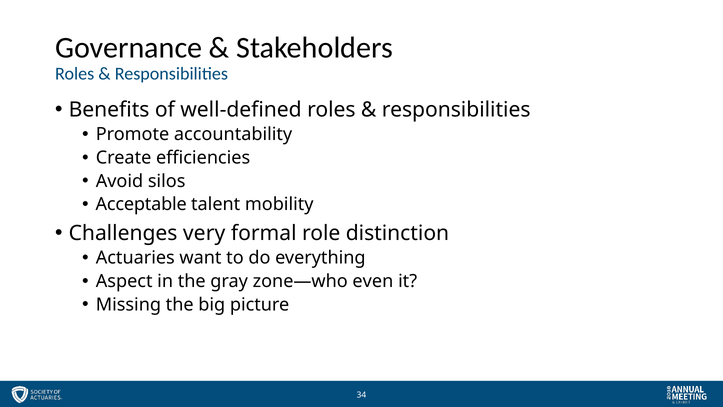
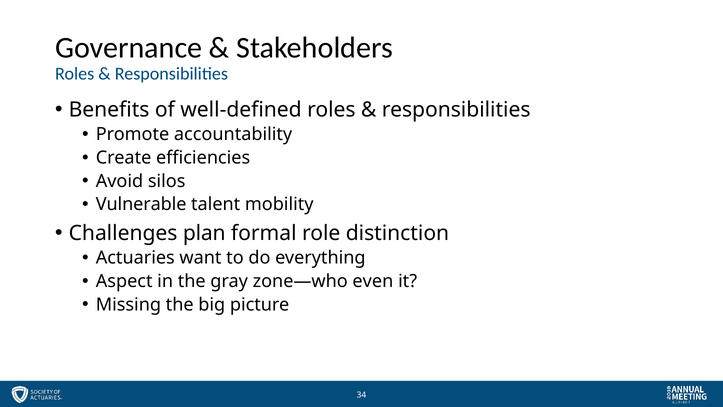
Acceptable: Acceptable -> Vulnerable
very: very -> plan
